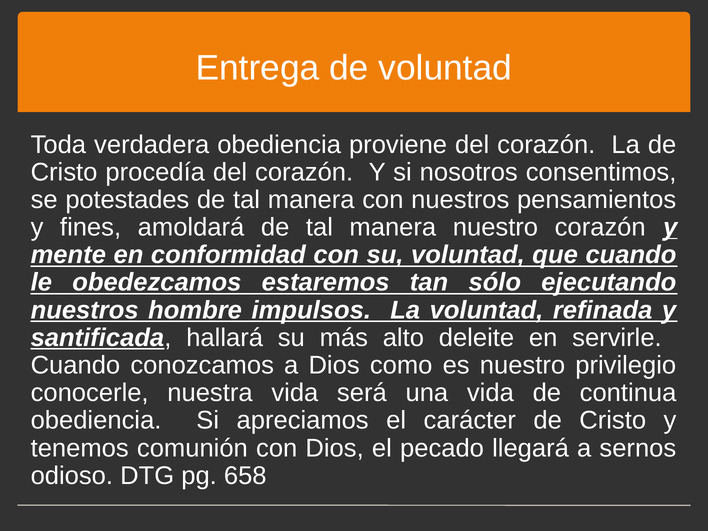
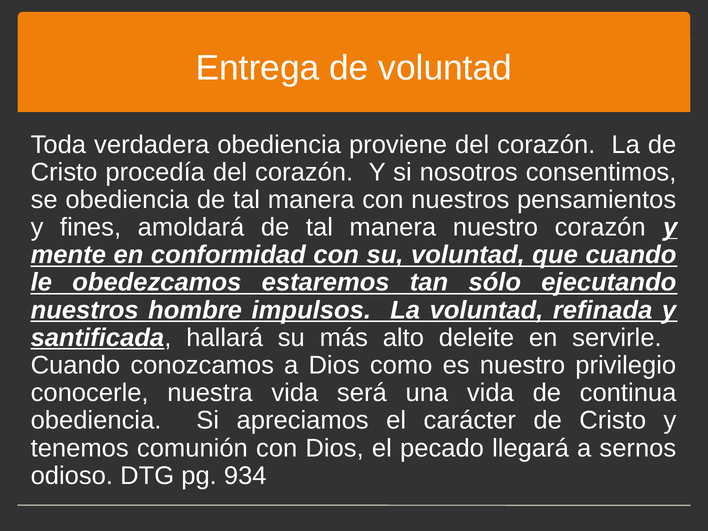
se potestades: potestades -> obediencia
658: 658 -> 934
